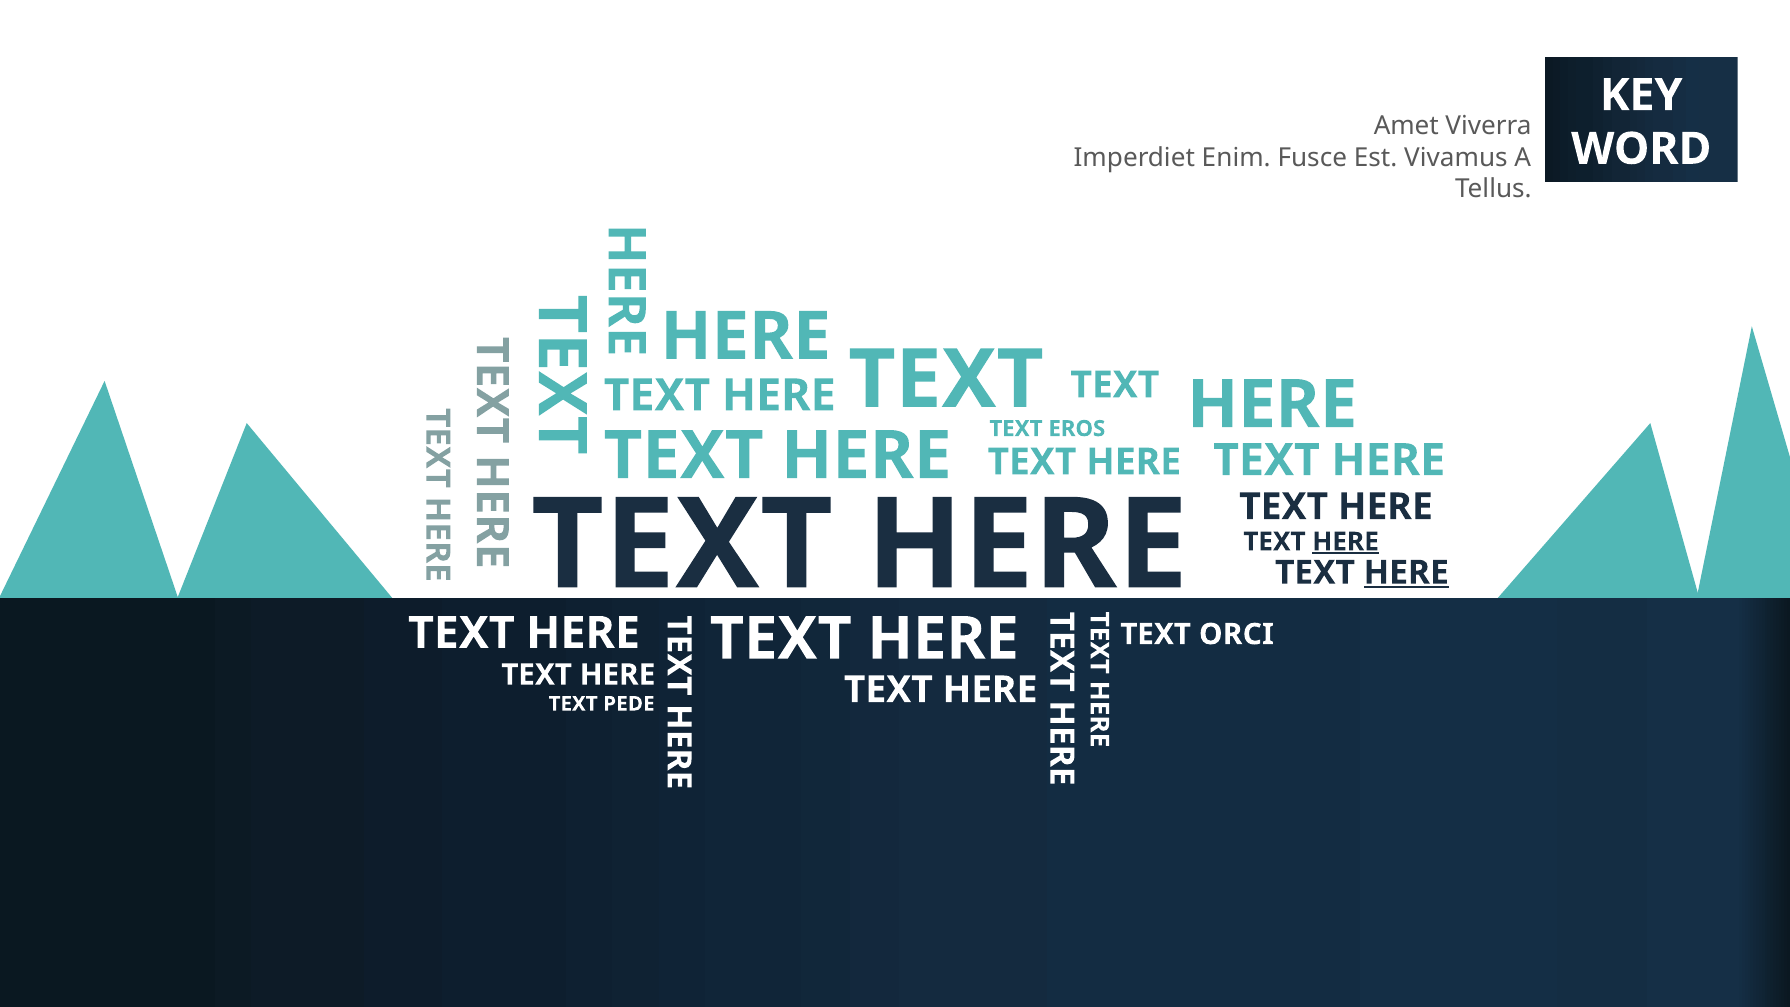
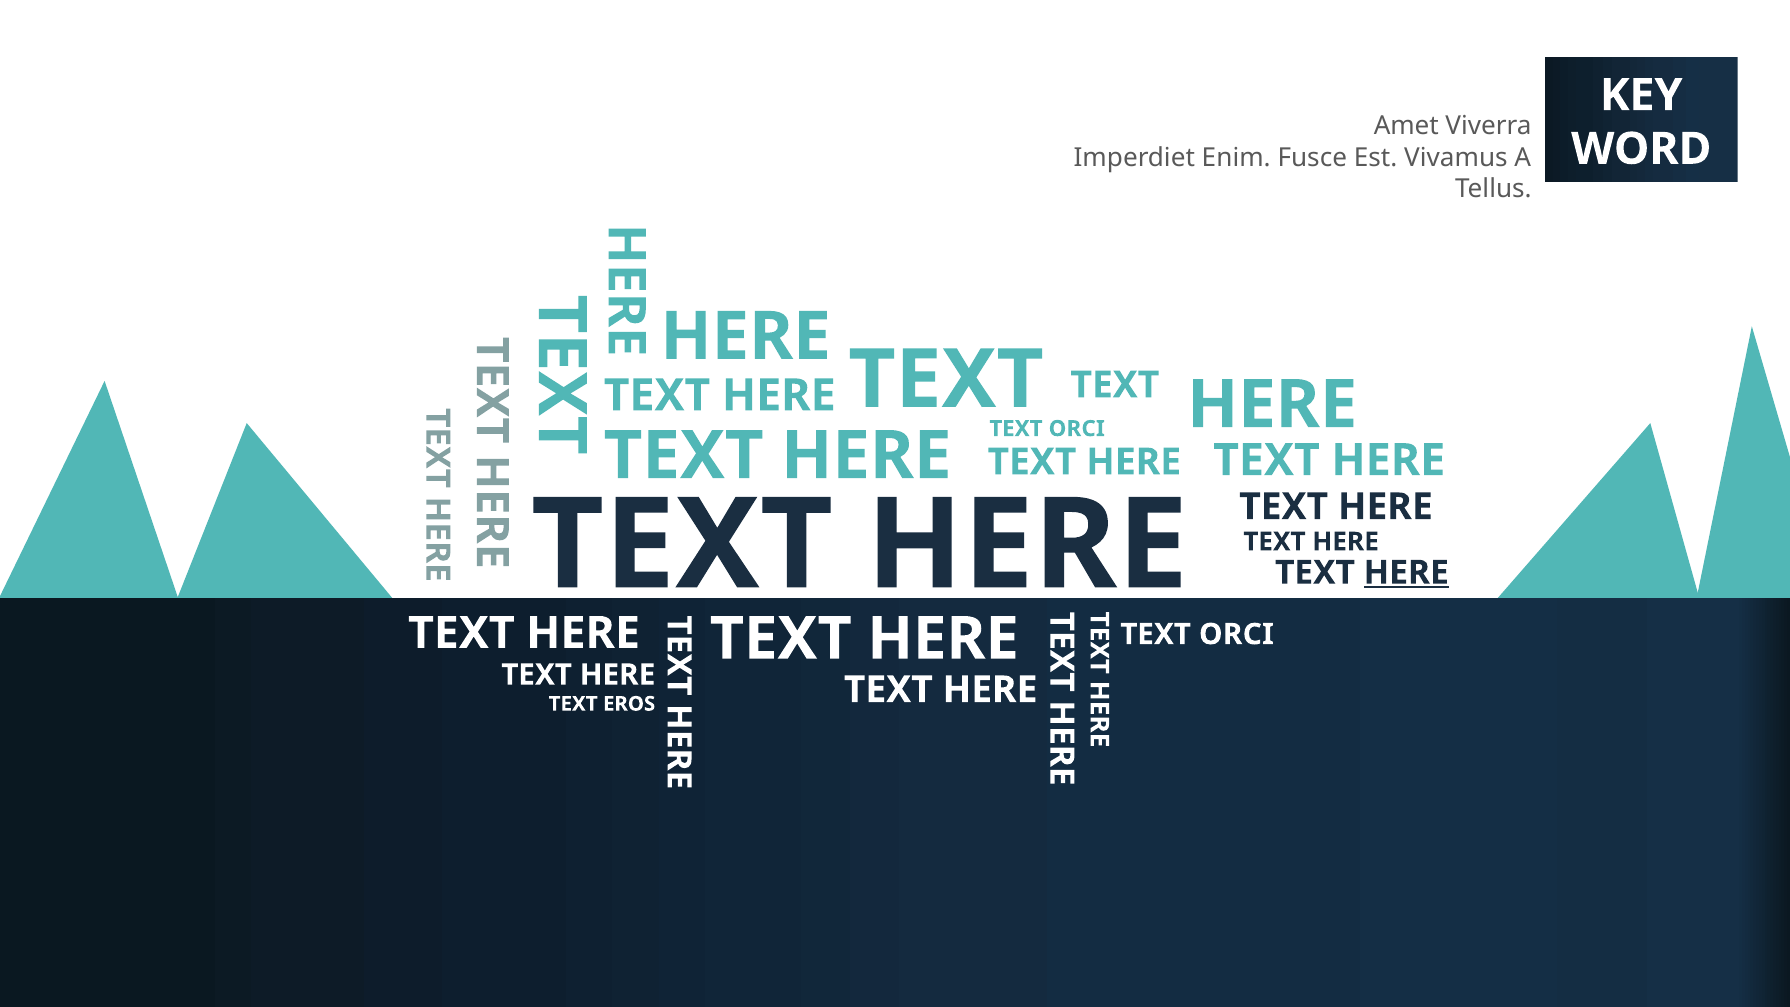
EROS at (1077, 429): EROS -> ORCI
HERE at (1346, 542) underline: present -> none
PEDE: PEDE -> EROS
